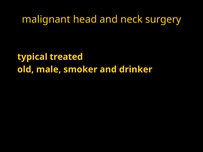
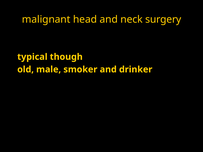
treated: treated -> though
